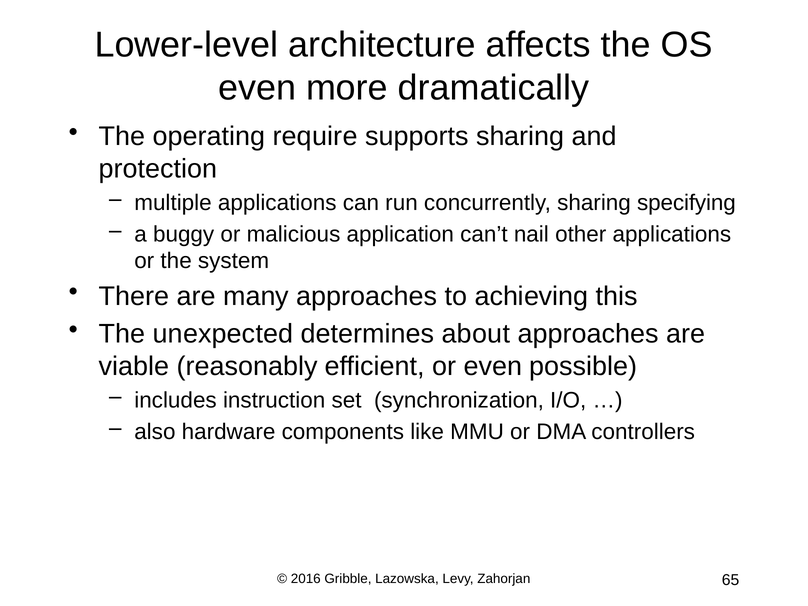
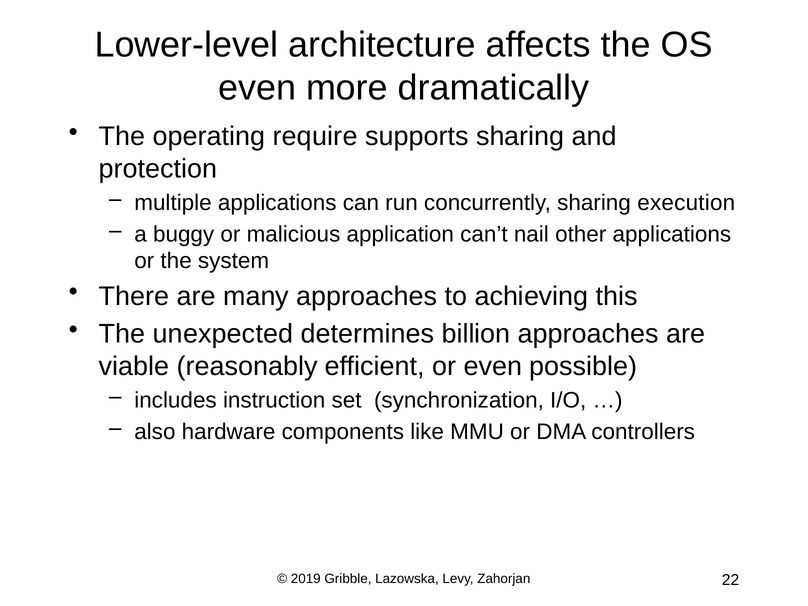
specifying: specifying -> execution
about: about -> billion
2016: 2016 -> 2019
65: 65 -> 22
